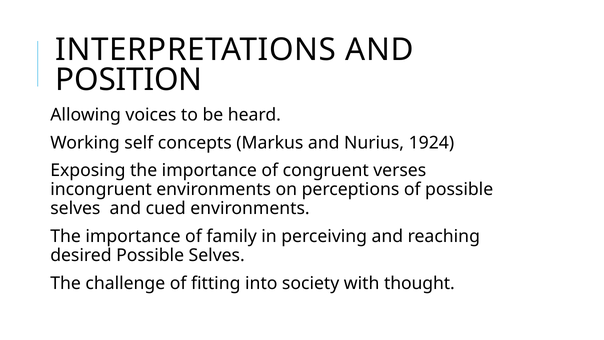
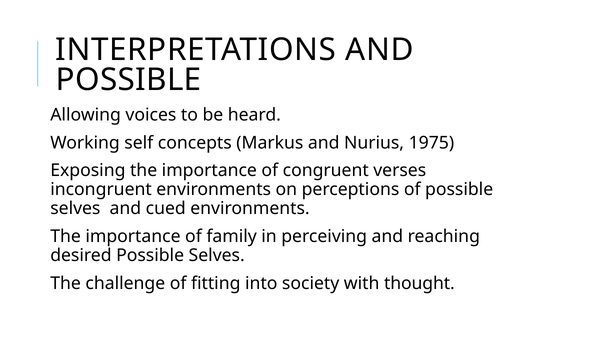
POSITION at (129, 80): POSITION -> POSSIBLE
1924: 1924 -> 1975
